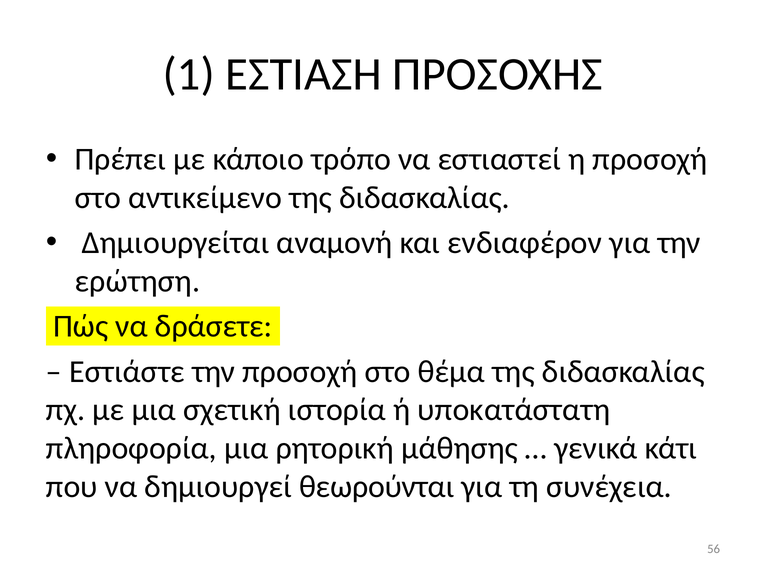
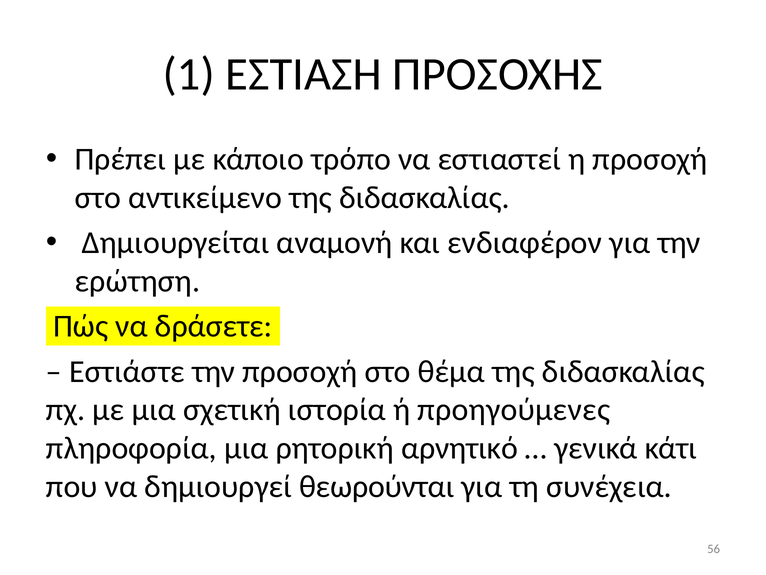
υποκατάστατη: υποκατάστατη -> προηγούμενες
μάθησης: μάθησης -> αρνητικό
